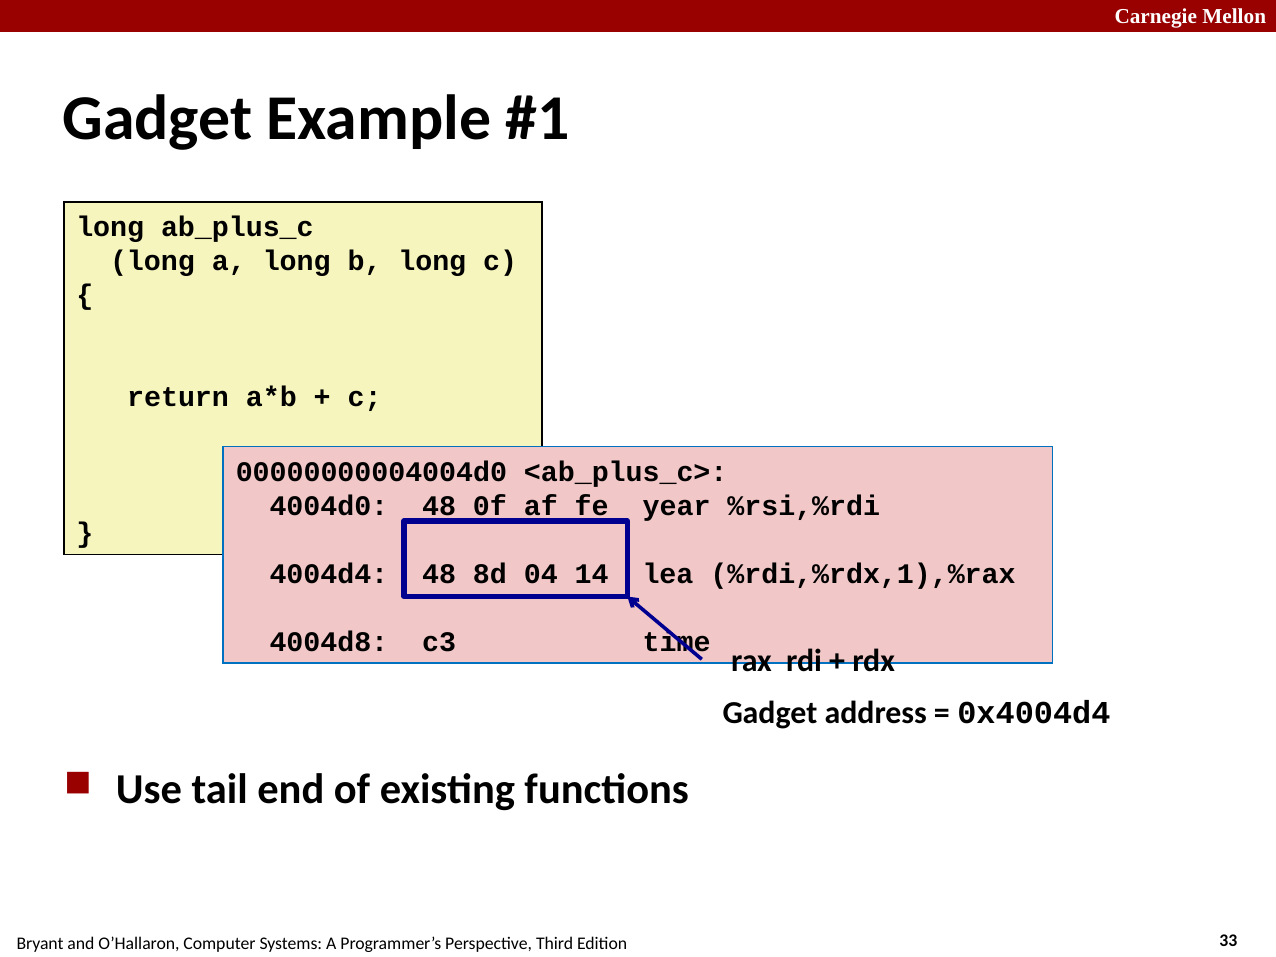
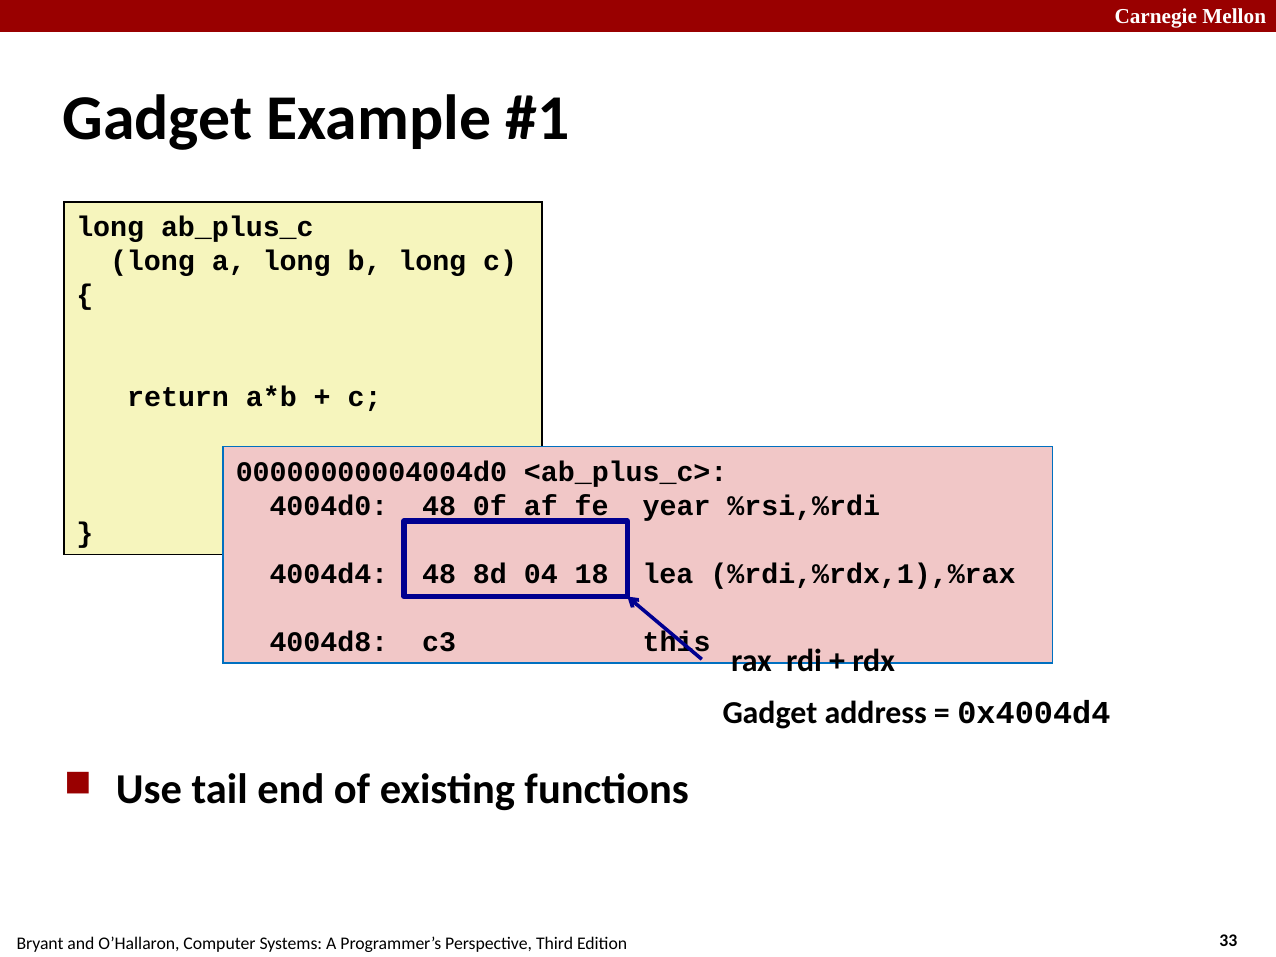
14: 14 -> 18
time: time -> this
